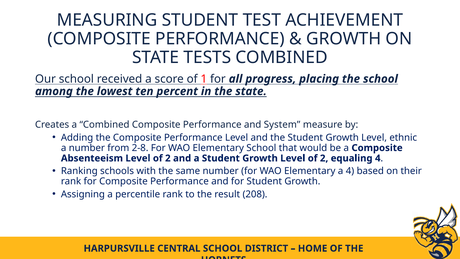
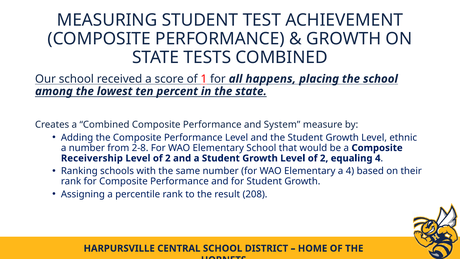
progress: progress -> happens
Absenteeism: Absenteeism -> Receivership
